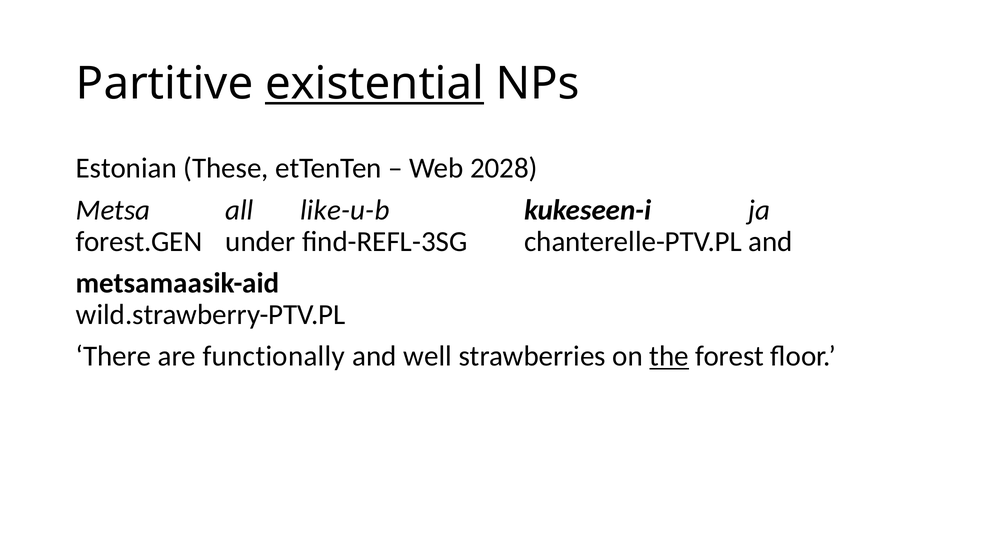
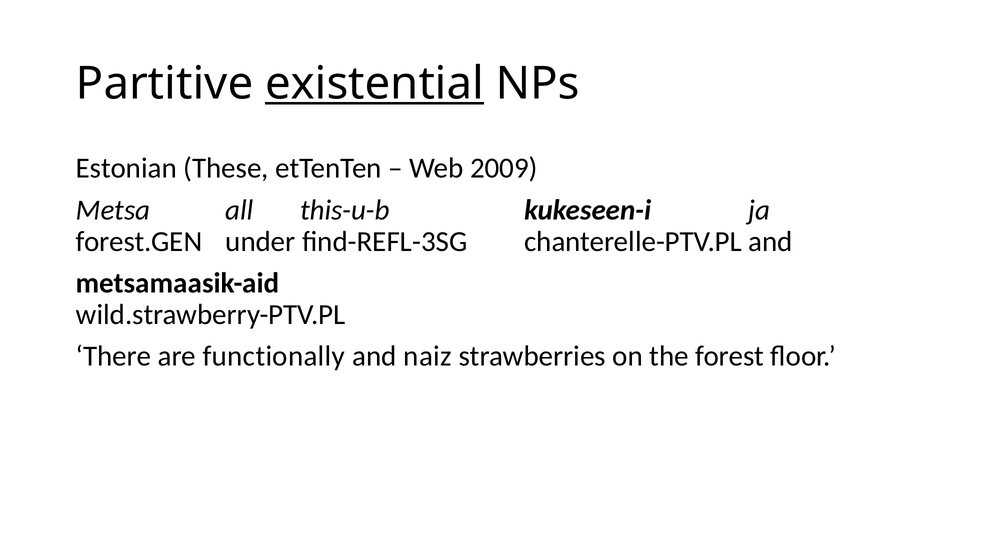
2028: 2028 -> 2009
like-u-b: like-u-b -> this-u-b
well: well -> naiz
the underline: present -> none
